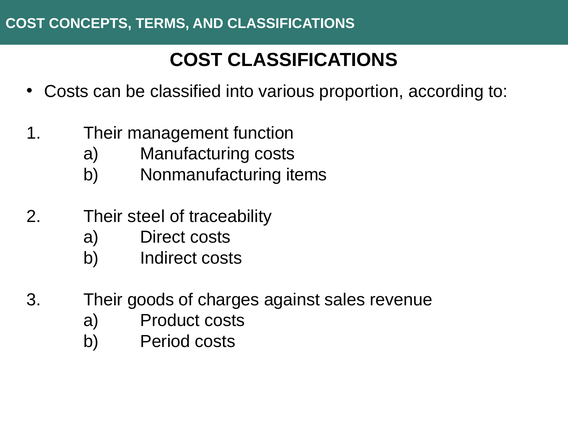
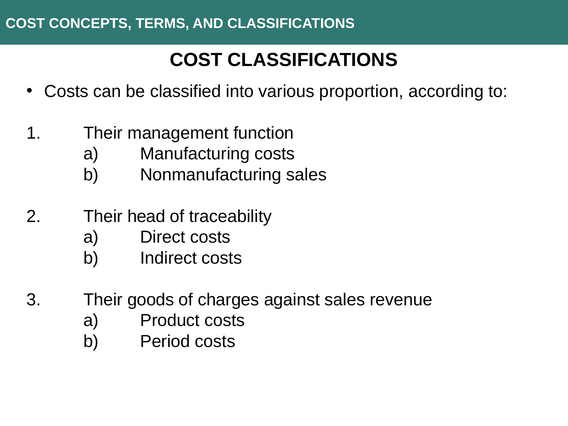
Nonmanufacturing items: items -> sales
steel: steel -> head
